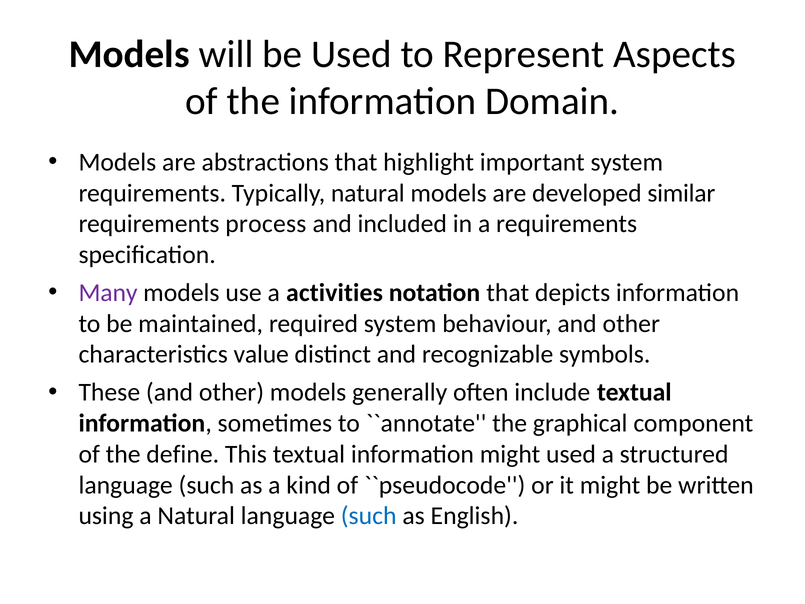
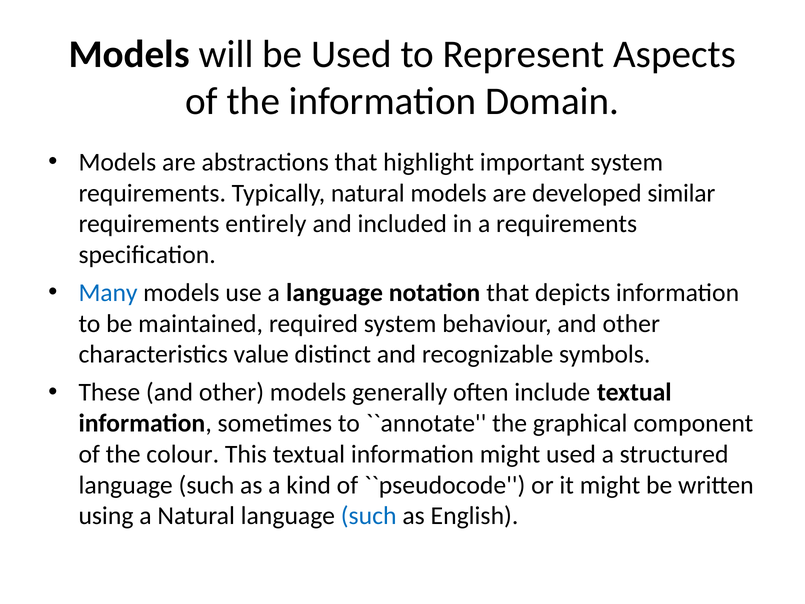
process: process -> entirely
Many colour: purple -> blue
a activities: activities -> language
define: define -> colour
